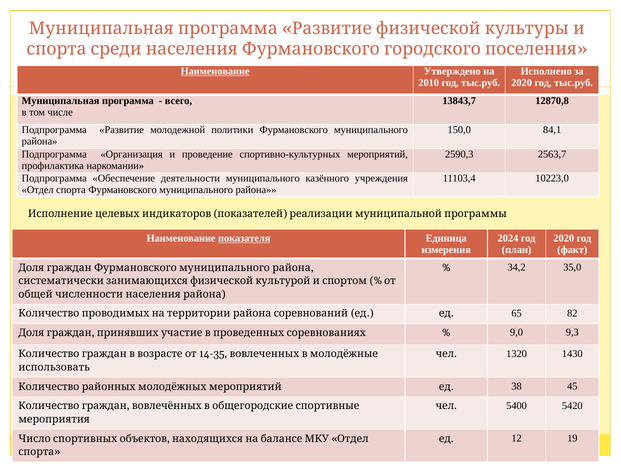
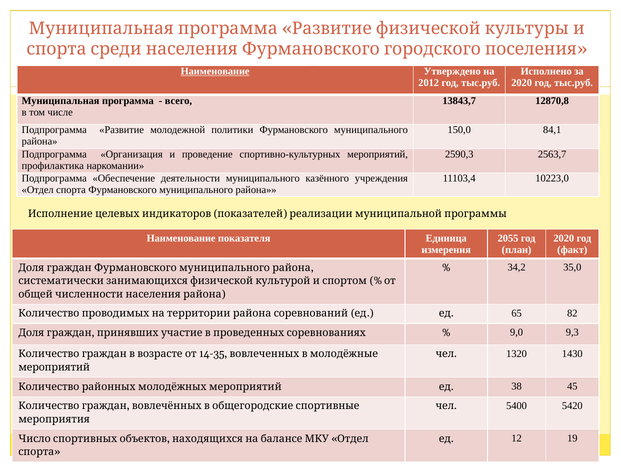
2010: 2010 -> 2012
показателя underline: present -> none
2024: 2024 -> 2055
использовать at (54, 367): использовать -> мероприятий
